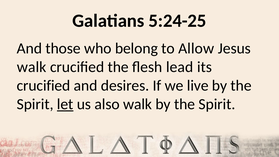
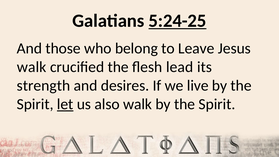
5:24-25 underline: none -> present
Allow: Allow -> Leave
crucified at (44, 86): crucified -> strength
